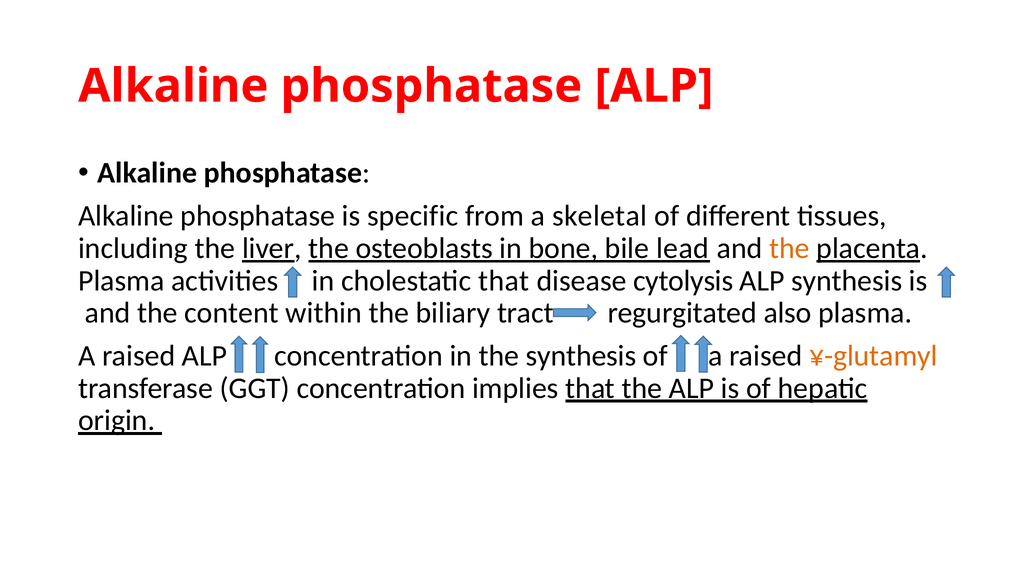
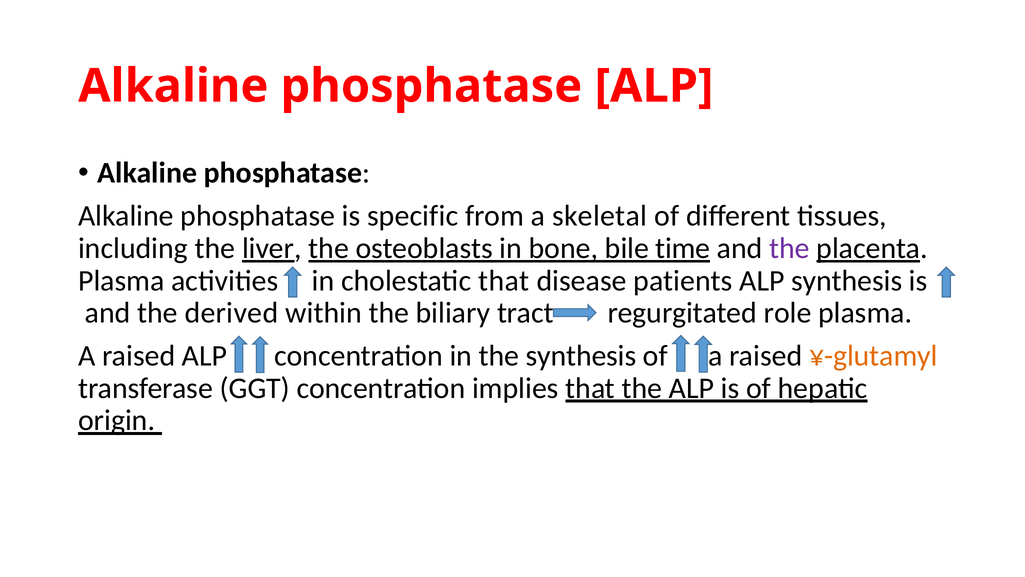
lead: lead -> time
the at (789, 248) colour: orange -> purple
cytolysis: cytolysis -> patients
content: content -> derived
also: also -> role
